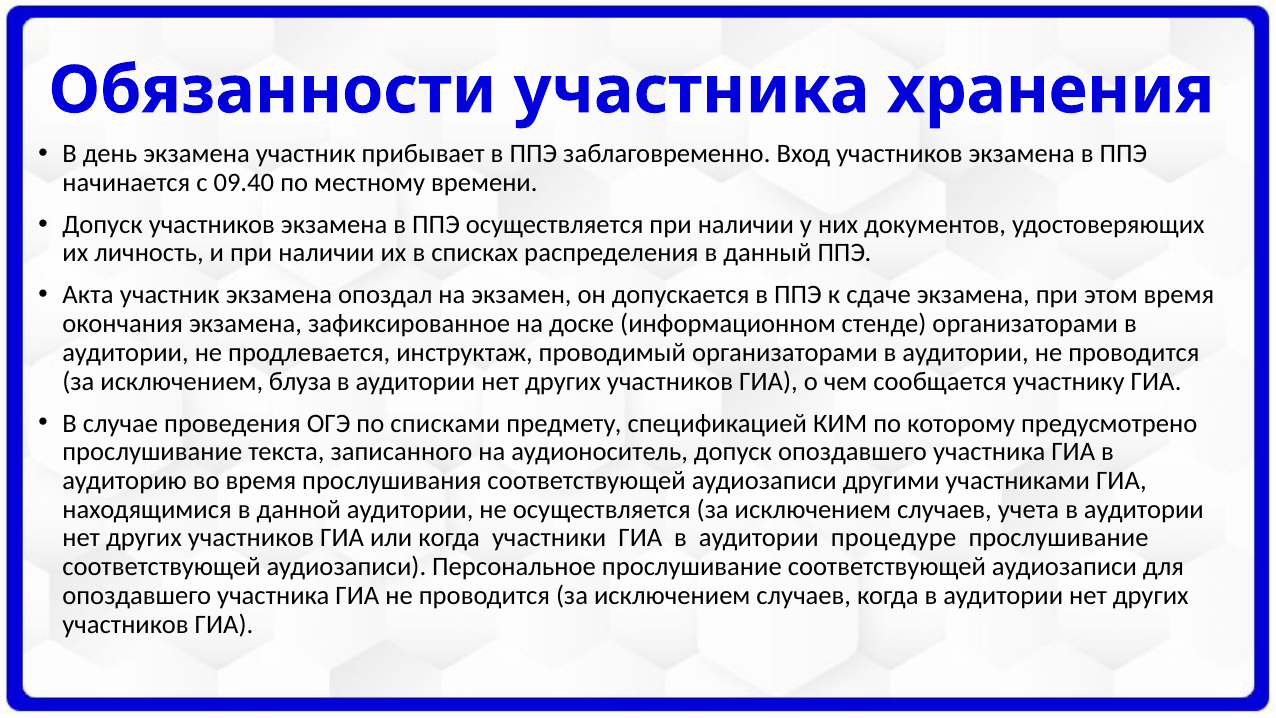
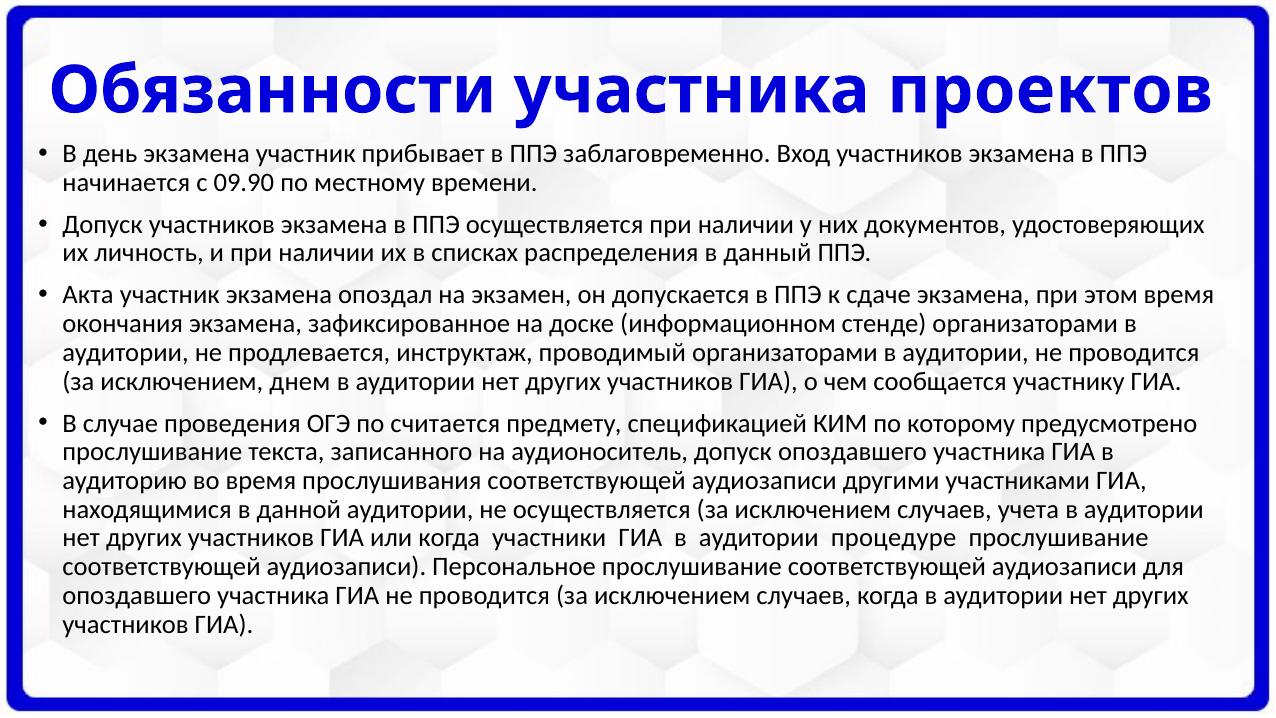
хранения: хранения -> проектов
09.40: 09.40 -> 09.90
блуза: блуза -> днем
списками: списками -> считается
